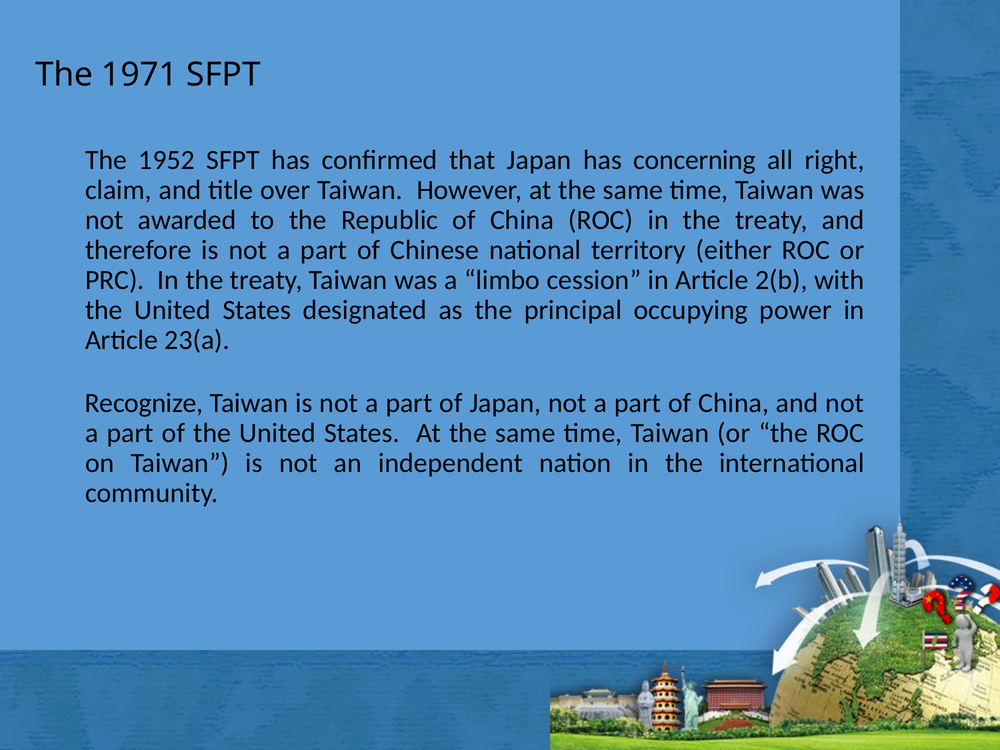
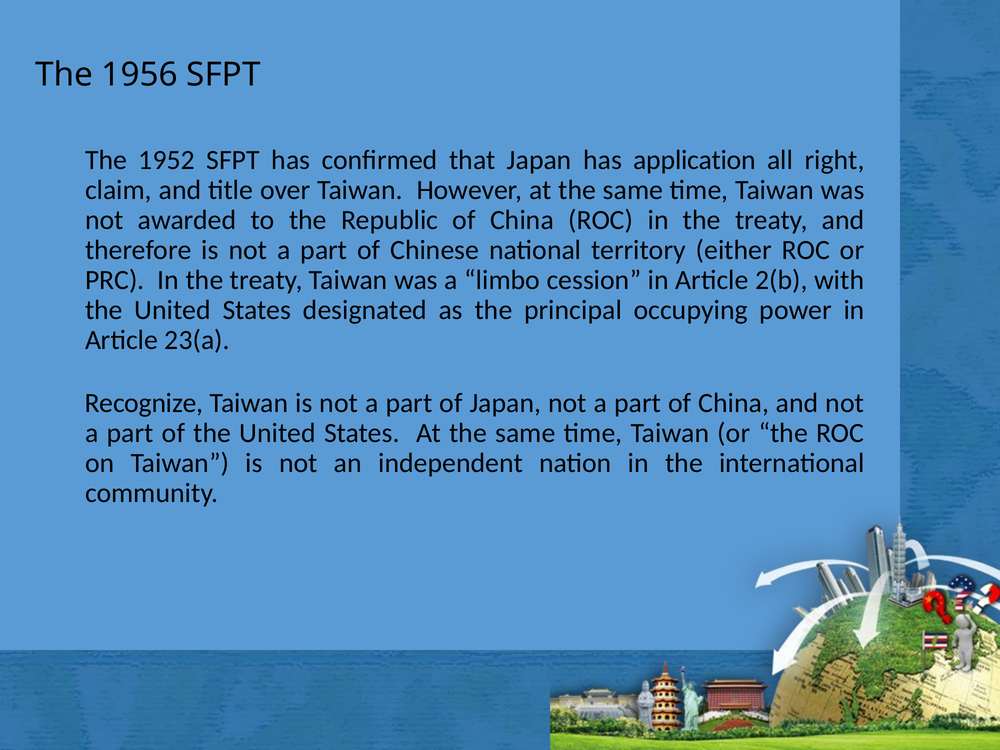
1971: 1971 -> 1956
concerning: concerning -> application
